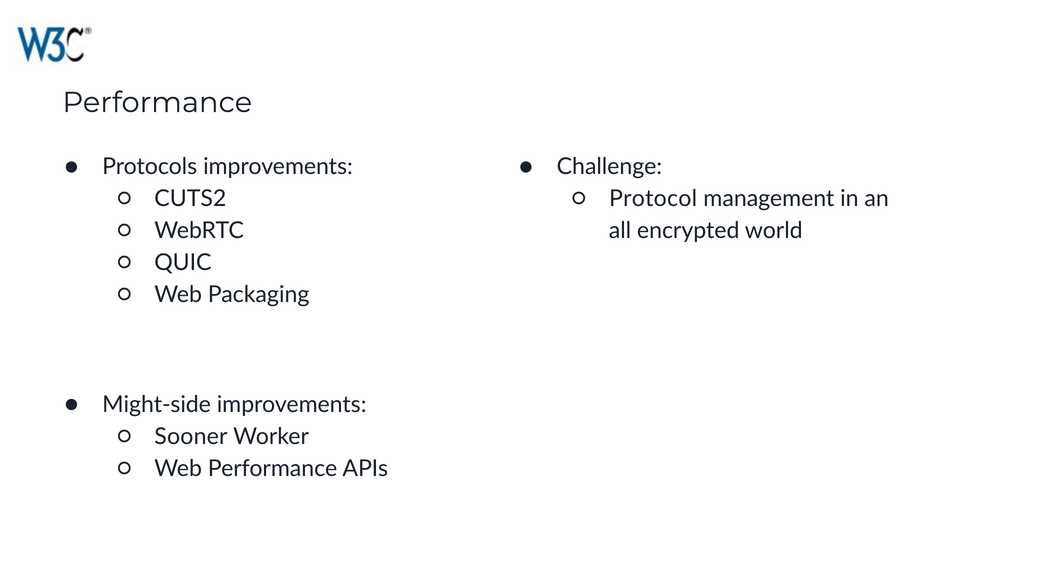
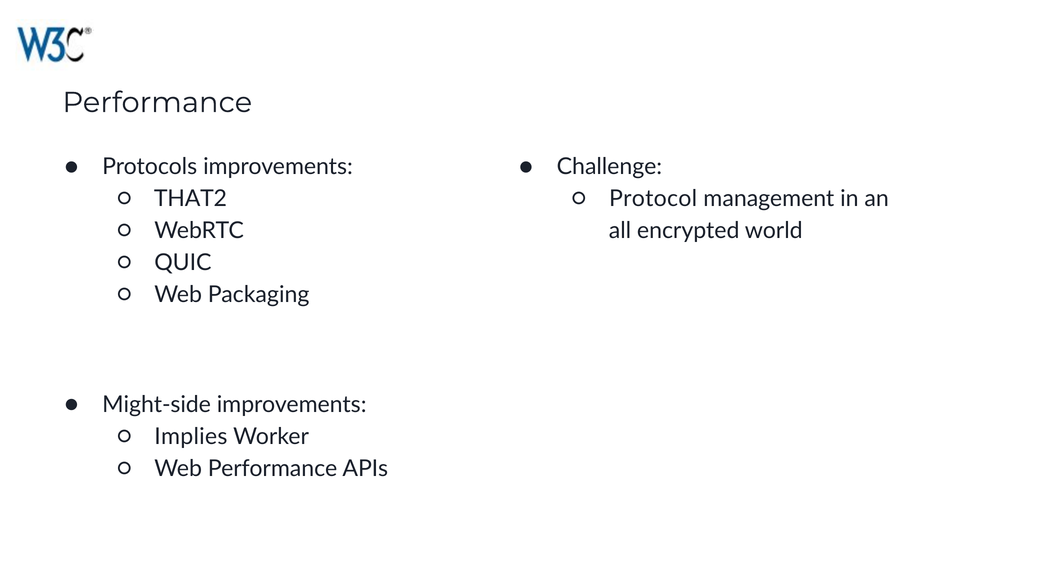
CUTS2: CUTS2 -> THAT2
Sooner: Sooner -> Implies
